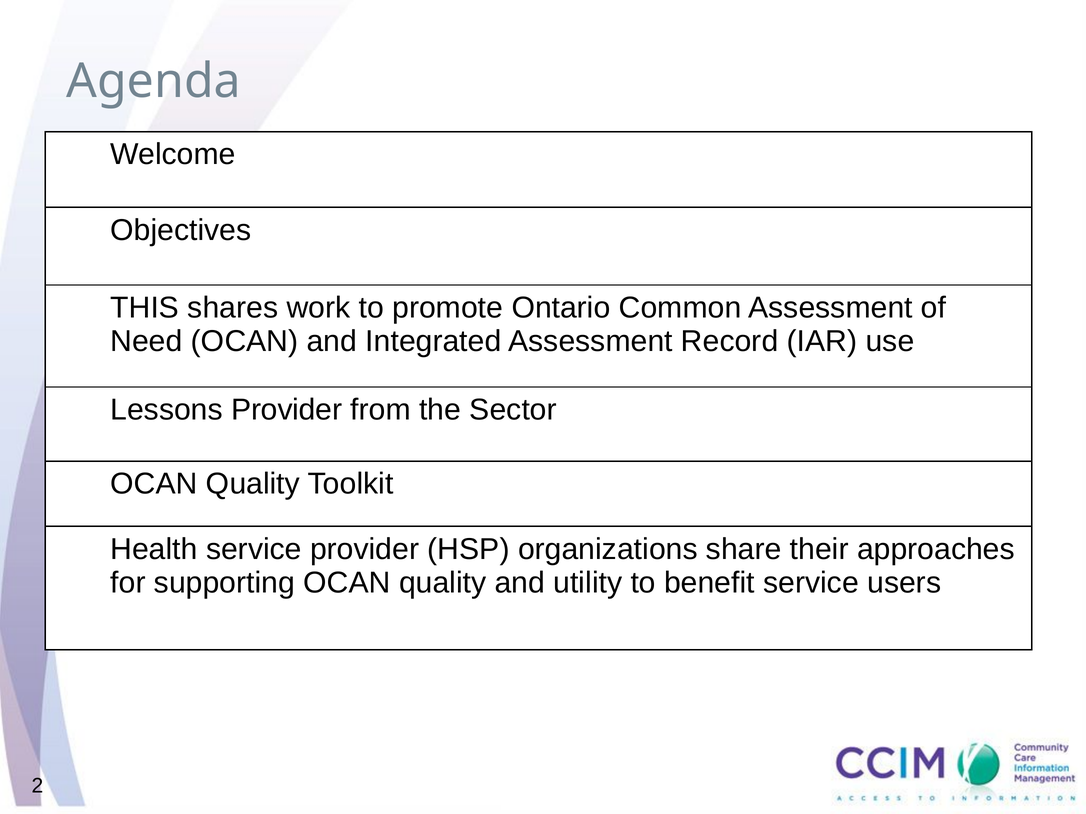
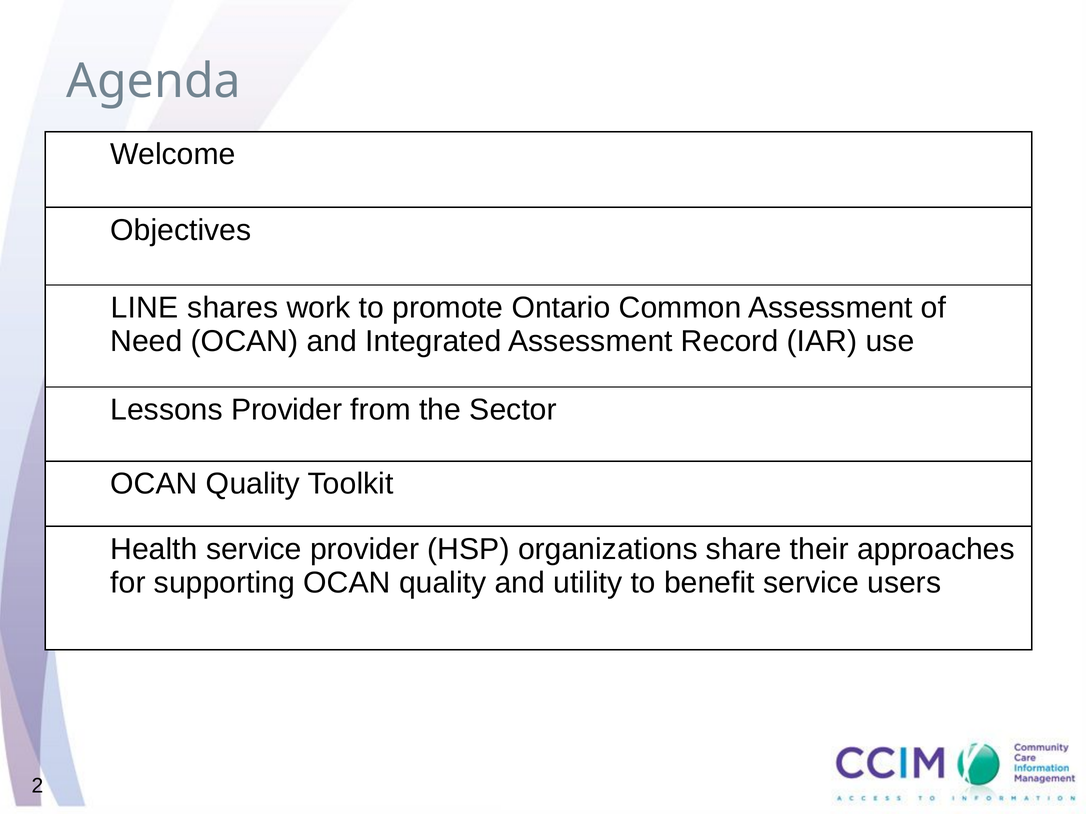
THIS: THIS -> LINE
